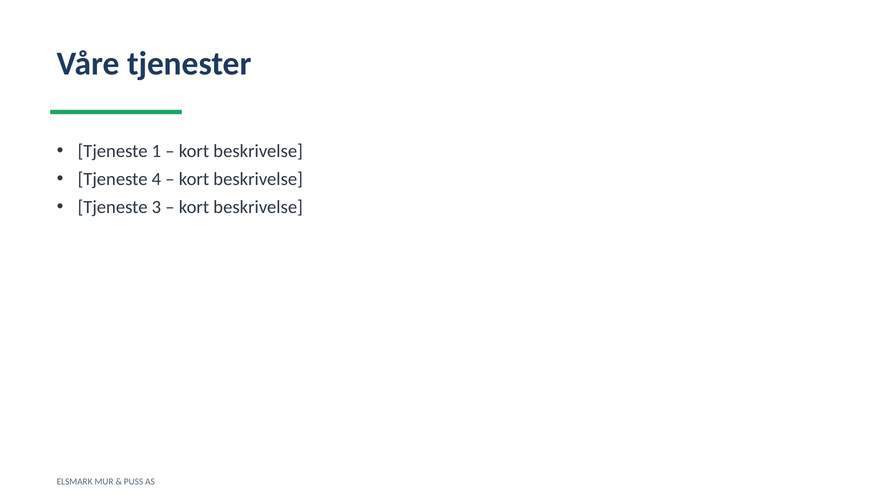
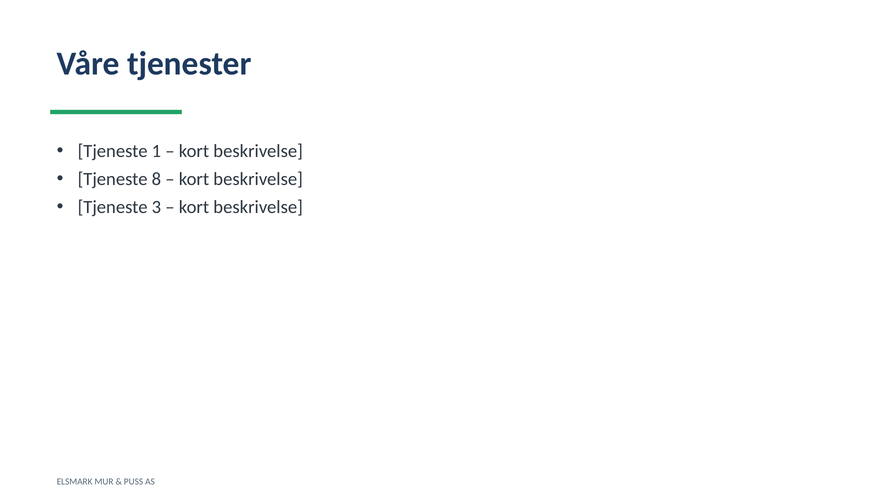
4: 4 -> 8
